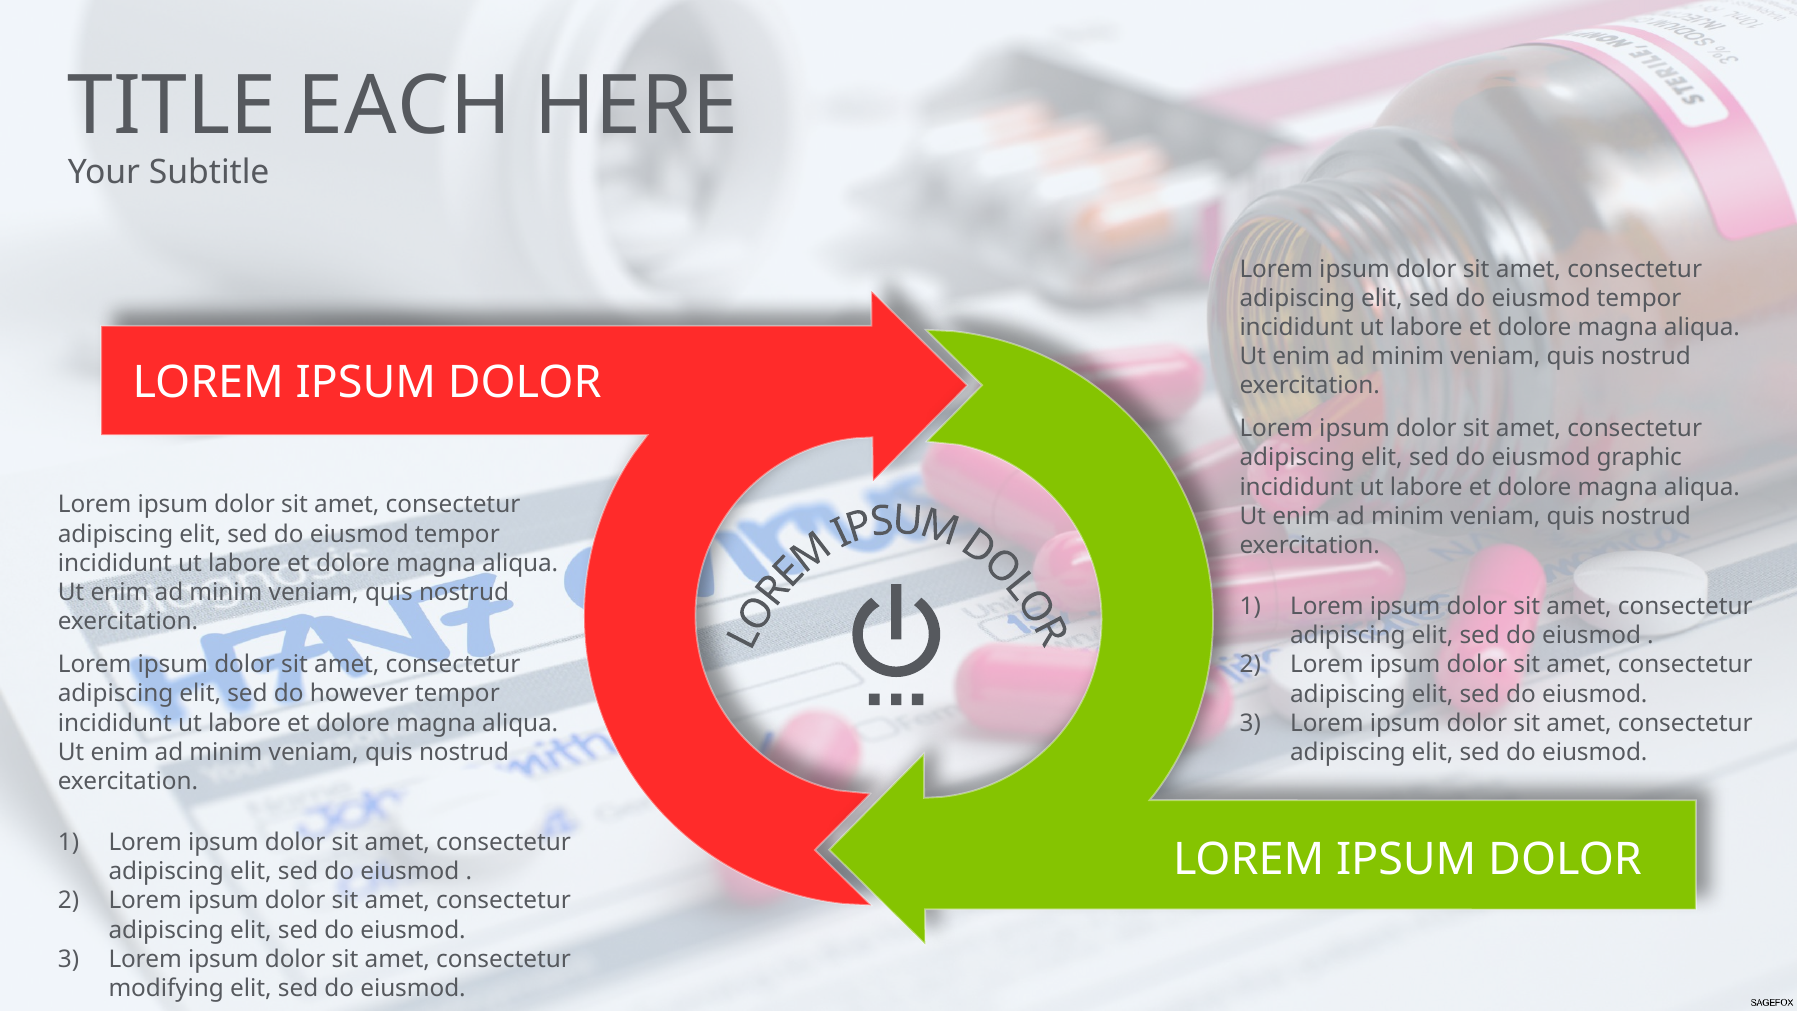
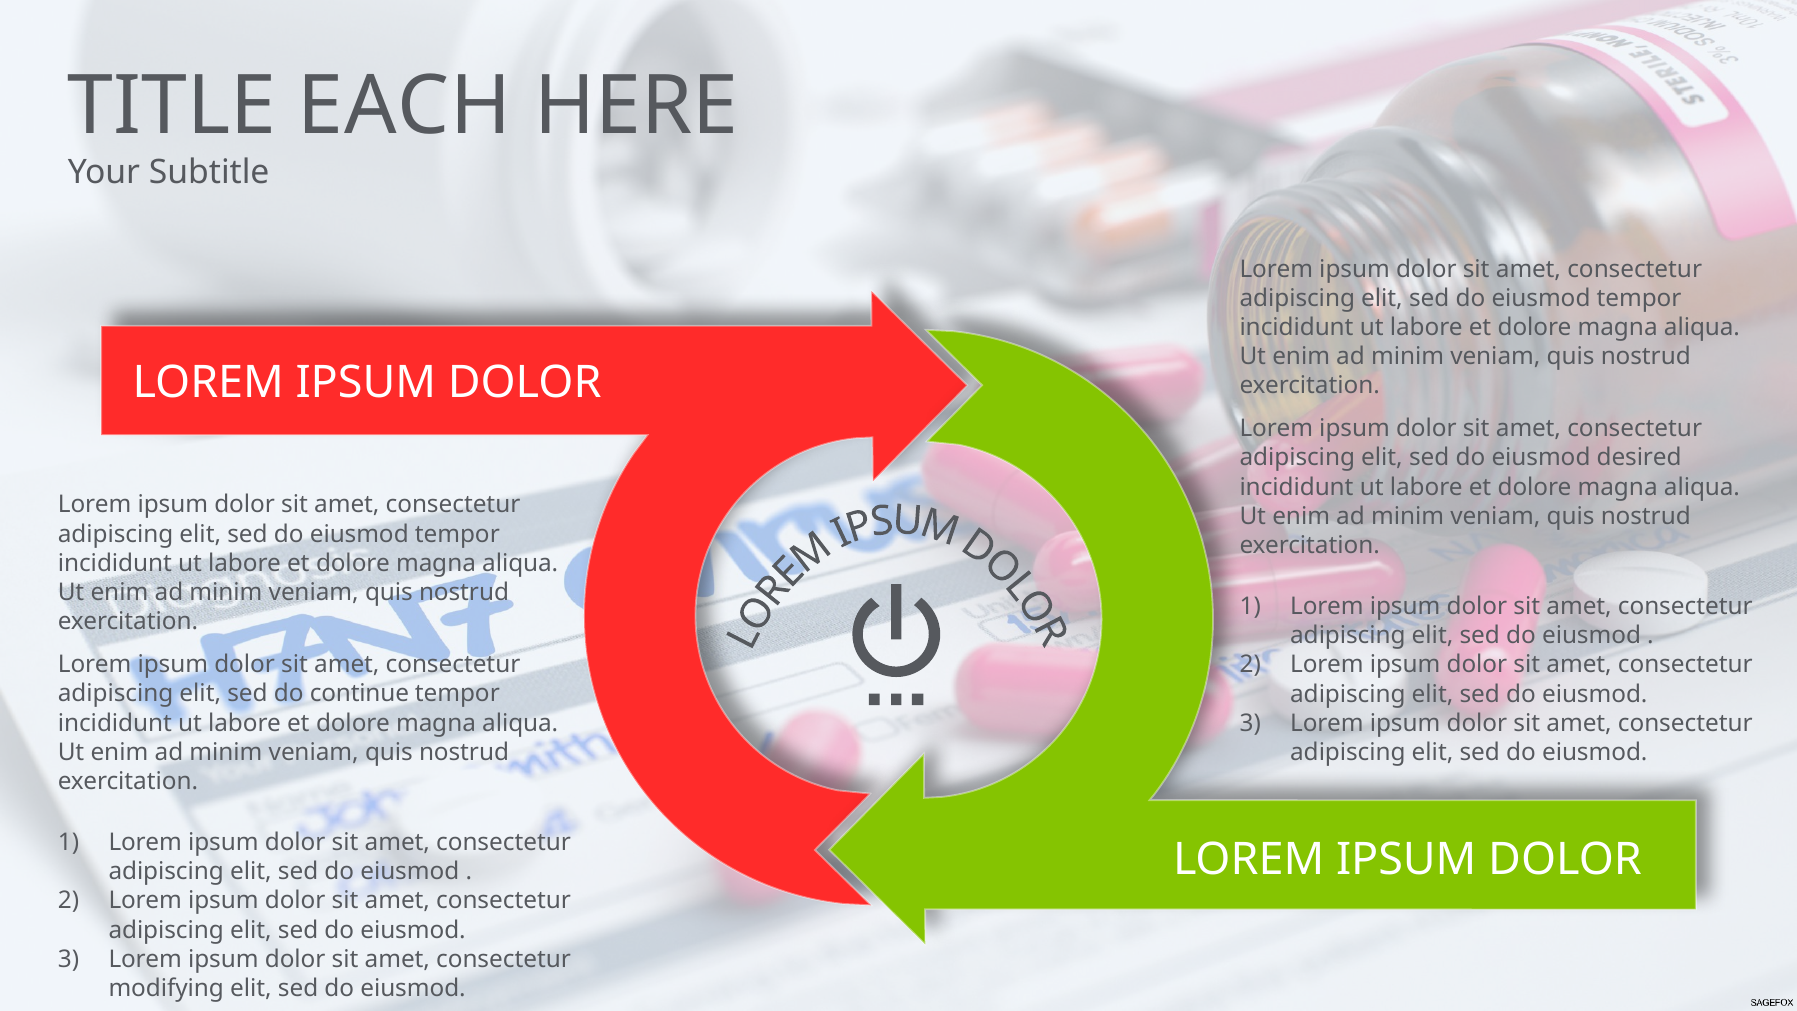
graphic: graphic -> desired
however: however -> continue
